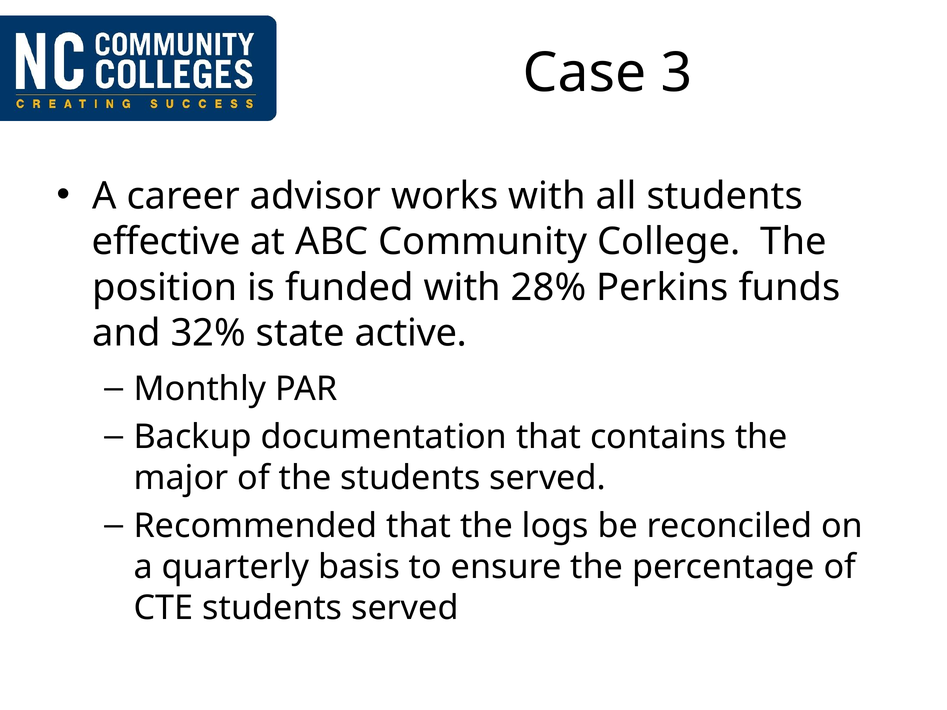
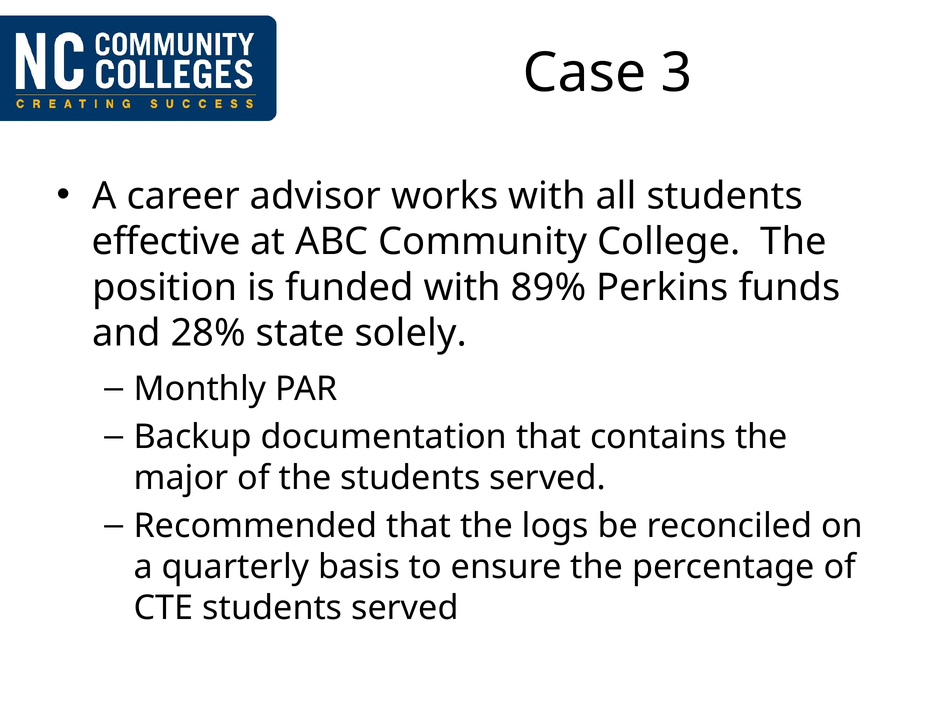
28%: 28% -> 89%
32%: 32% -> 28%
active: active -> solely
